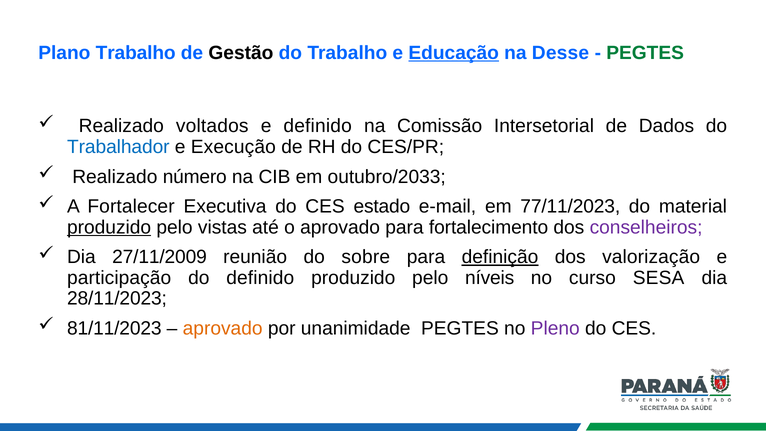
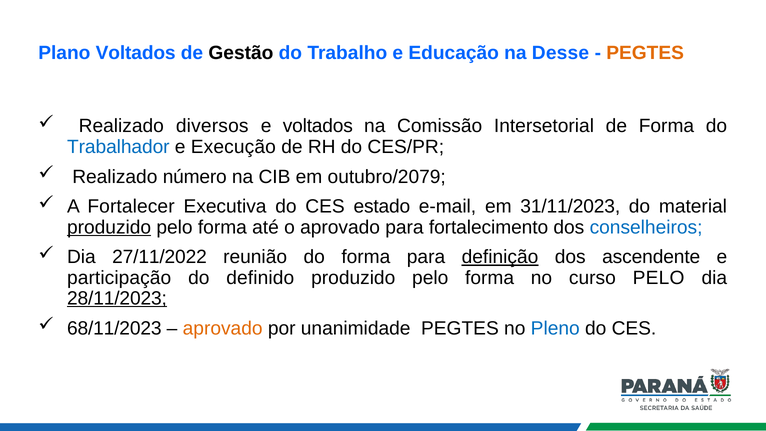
Plano Trabalho: Trabalho -> Voltados
Educação underline: present -> none
PEGTES at (645, 53) colour: green -> orange
voltados: voltados -> diversos
e definido: definido -> voltados
de Dados: Dados -> Forma
outubro/2033: outubro/2033 -> outubro/2079
77/11/2023: 77/11/2023 -> 31/11/2023
vistas at (222, 227): vistas -> forma
conselheiros colour: purple -> blue
27/11/2009: 27/11/2009 -> 27/11/2022
do sobre: sobre -> forma
valorização: valorização -> ascendente
níveis at (490, 278): níveis -> forma
curso SESA: SESA -> PELO
28/11/2023 underline: none -> present
81/11/2023: 81/11/2023 -> 68/11/2023
Pleno colour: purple -> blue
